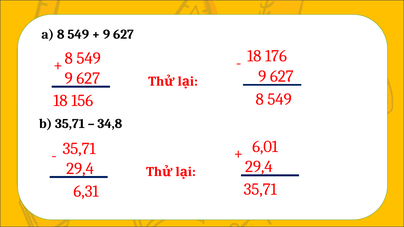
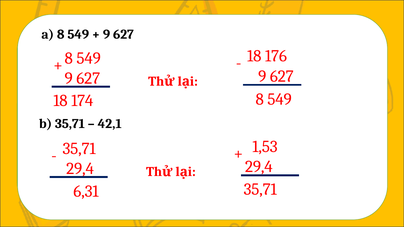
156: 156 -> 174
34,8: 34,8 -> 42,1
6,01: 6,01 -> 1,53
